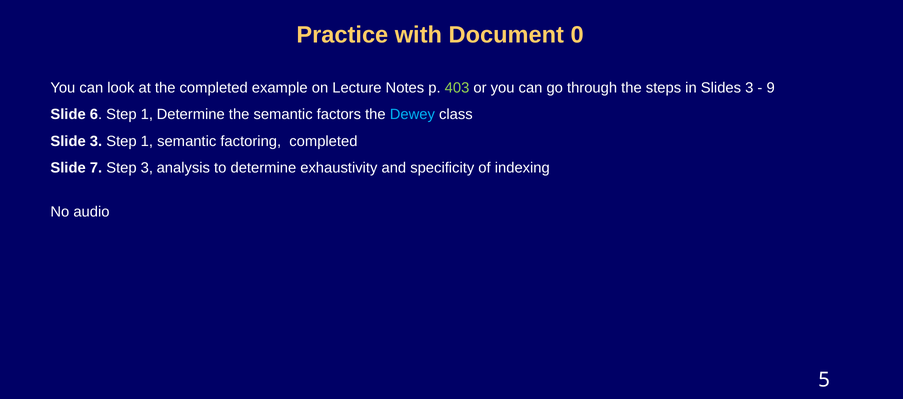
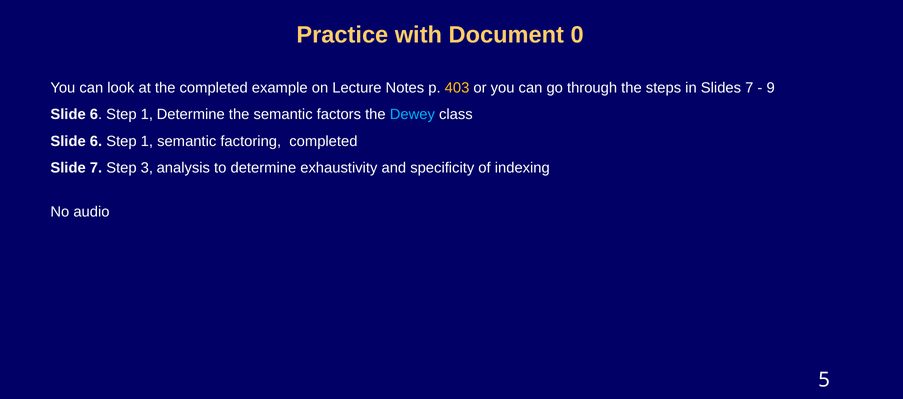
403 colour: light green -> yellow
Slides 3: 3 -> 7
3 at (96, 141): 3 -> 6
